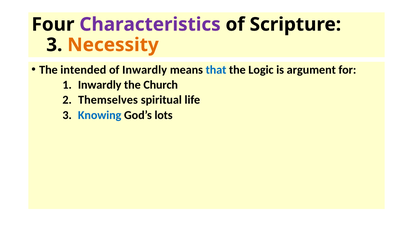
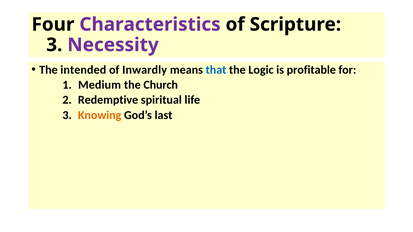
Necessity colour: orange -> purple
argument: argument -> profitable
Inwardly at (100, 85): Inwardly -> Medium
Themselves: Themselves -> Redemptive
Knowing colour: blue -> orange
lots: lots -> last
